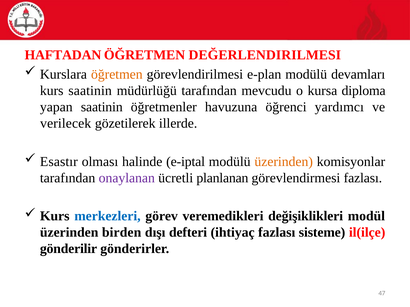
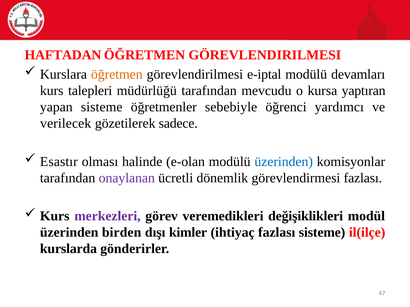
DEĞERLENDIRILMESI at (265, 55): DEĞERLENDIRILMESI -> GÖREVLENDIRILMESI
e-plan: e-plan -> e-iptal
kurs saatinin: saatinin -> talepleri
diploma: diploma -> yaptıran
yapan saatinin: saatinin -> sisteme
havuzuna: havuzuna -> sebebiyle
illerde: illerde -> sadece
e-iptal: e-iptal -> e-olan
üzerinden at (284, 162) colour: orange -> blue
planlanan: planlanan -> dönemlik
merkezleri colour: blue -> purple
defteri: defteri -> kimler
gönderilir: gönderilir -> kurslarda
